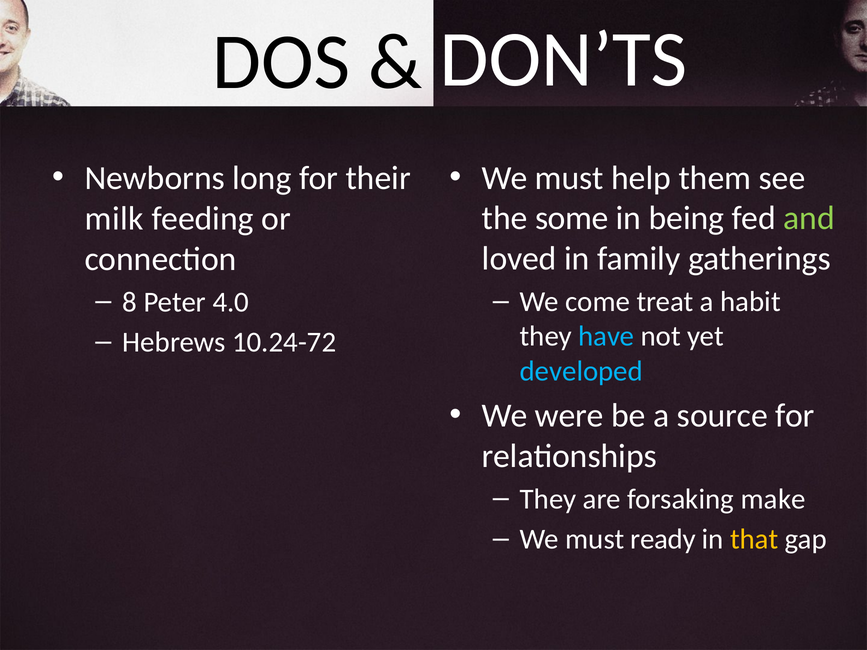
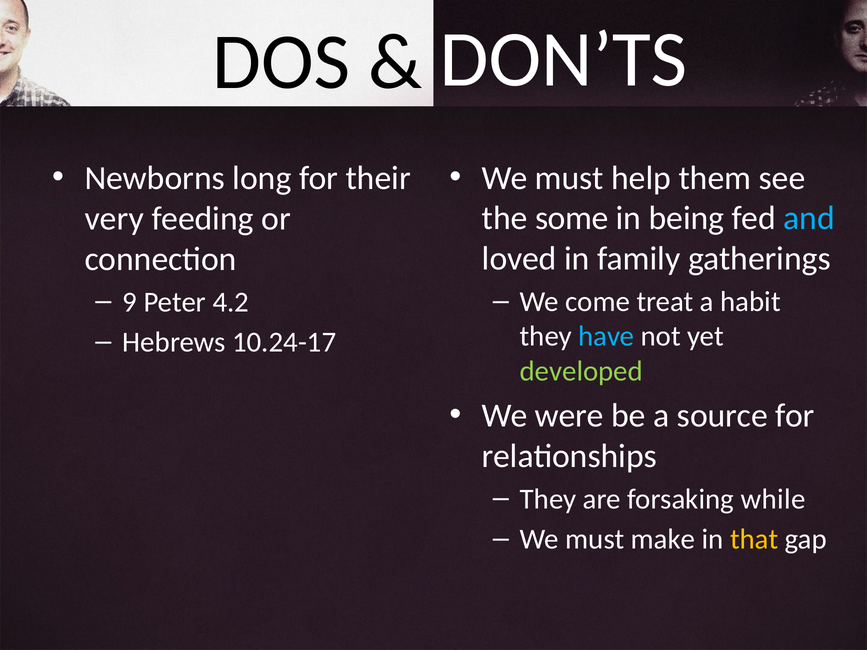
and colour: light green -> light blue
milk: milk -> very
8: 8 -> 9
4.0: 4.0 -> 4.2
10.24-72: 10.24-72 -> 10.24-17
developed colour: light blue -> light green
make: make -> while
ready: ready -> make
